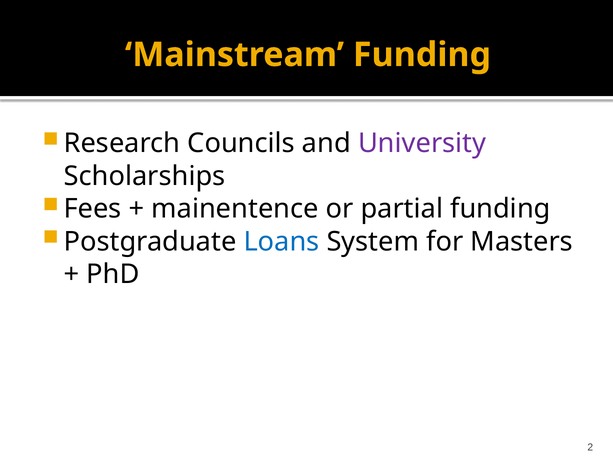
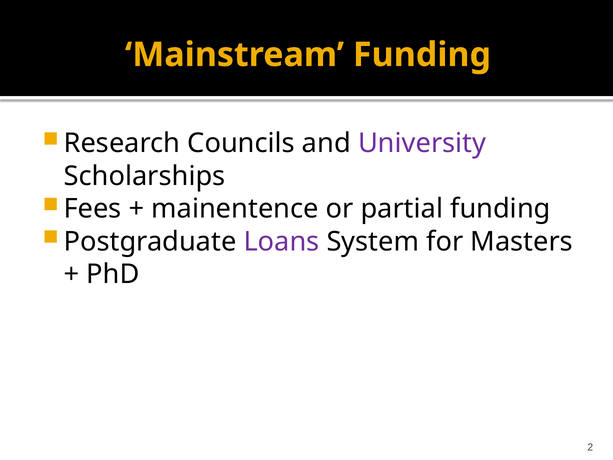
Loans colour: blue -> purple
